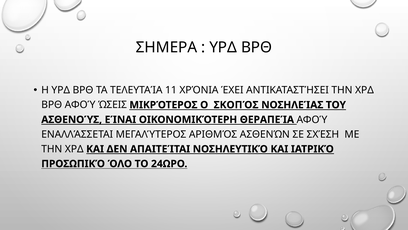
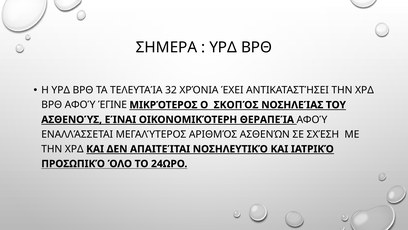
11: 11 -> 32
ΏΣΕΙΣ: ΏΣΕΙΣ -> ΈΓΙΝΕ
